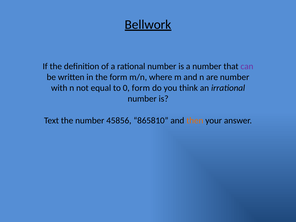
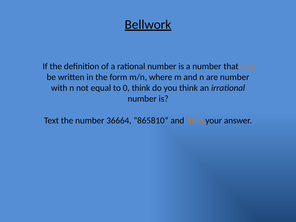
can colour: purple -> orange
0 form: form -> think
45856: 45856 -> 36664
